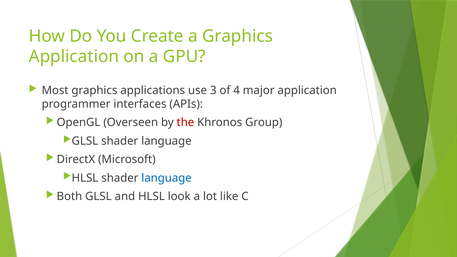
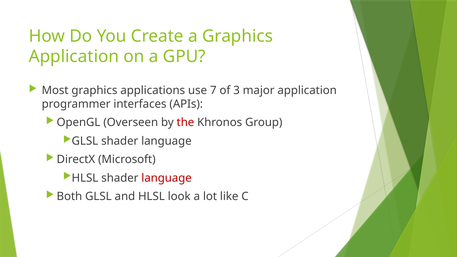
3: 3 -> 7
4: 4 -> 3
language at (167, 178) colour: blue -> red
